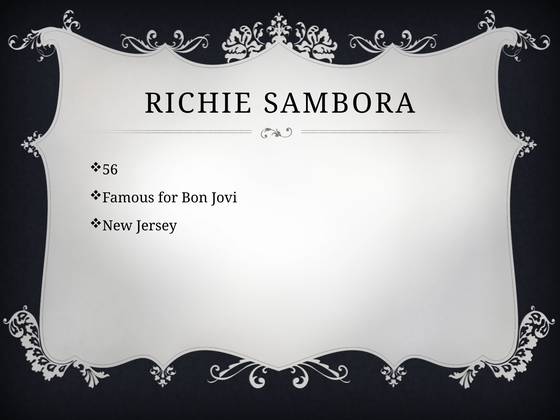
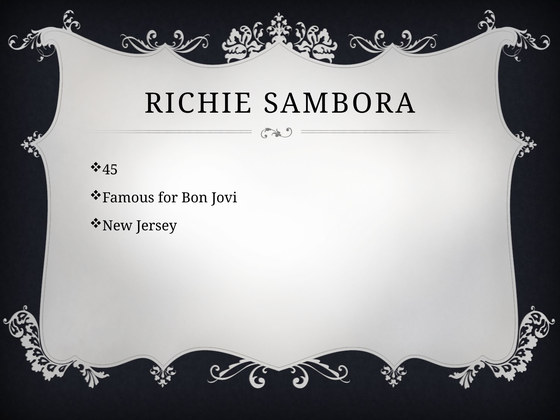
56: 56 -> 45
